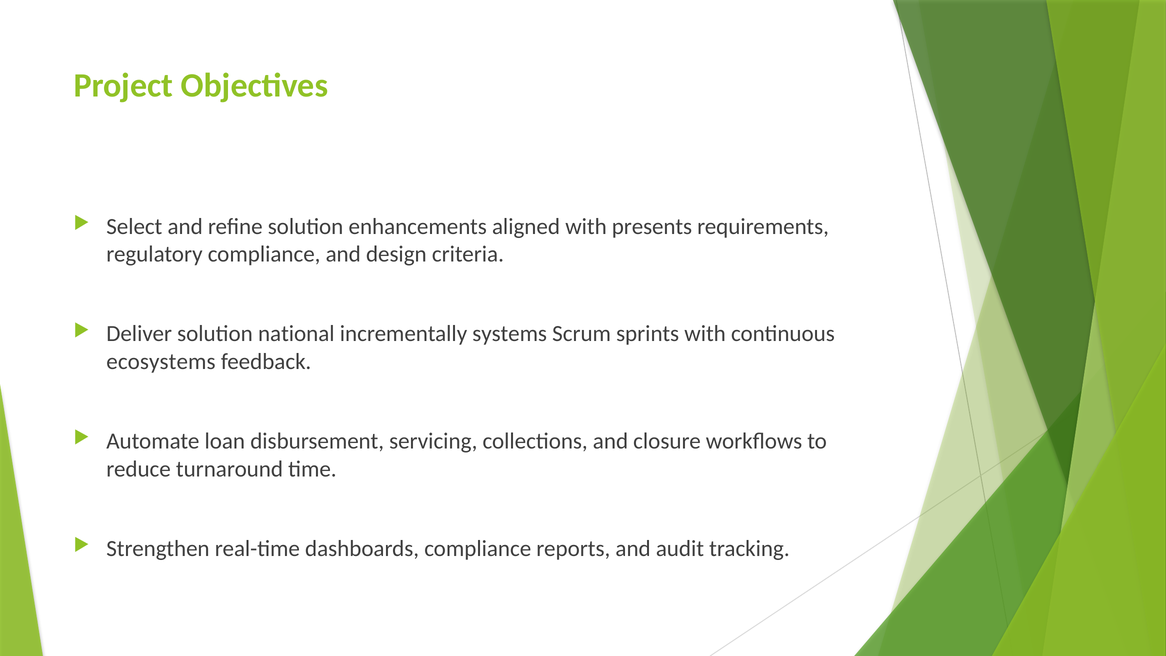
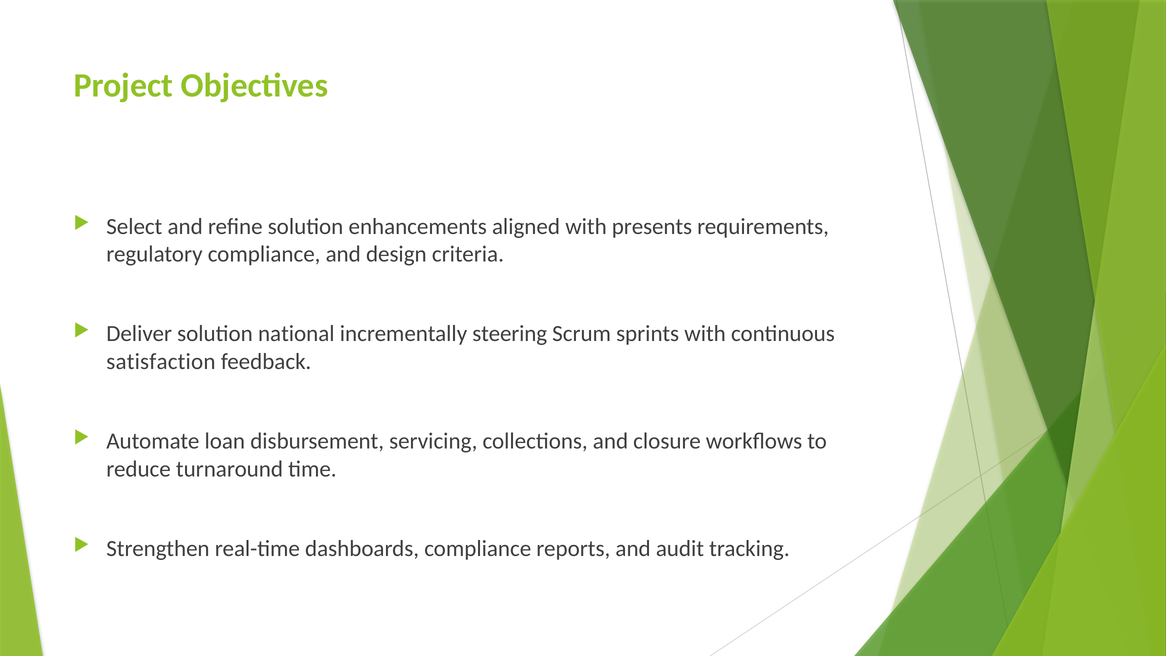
systems: systems -> steering
ecosystems: ecosystems -> satisfaction
